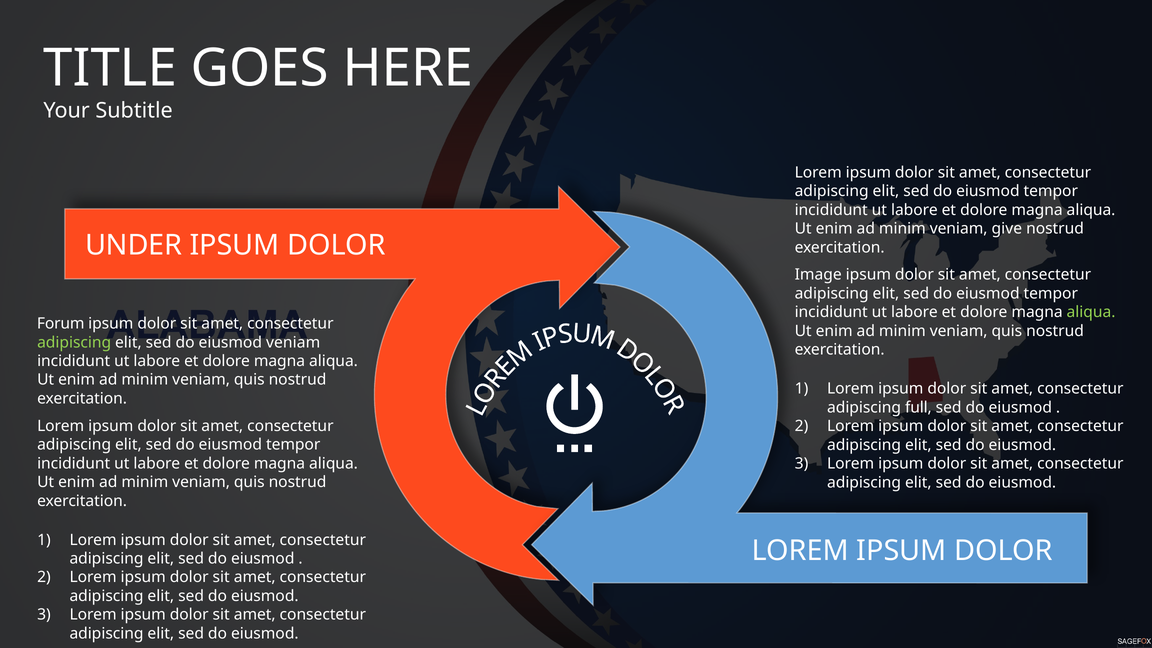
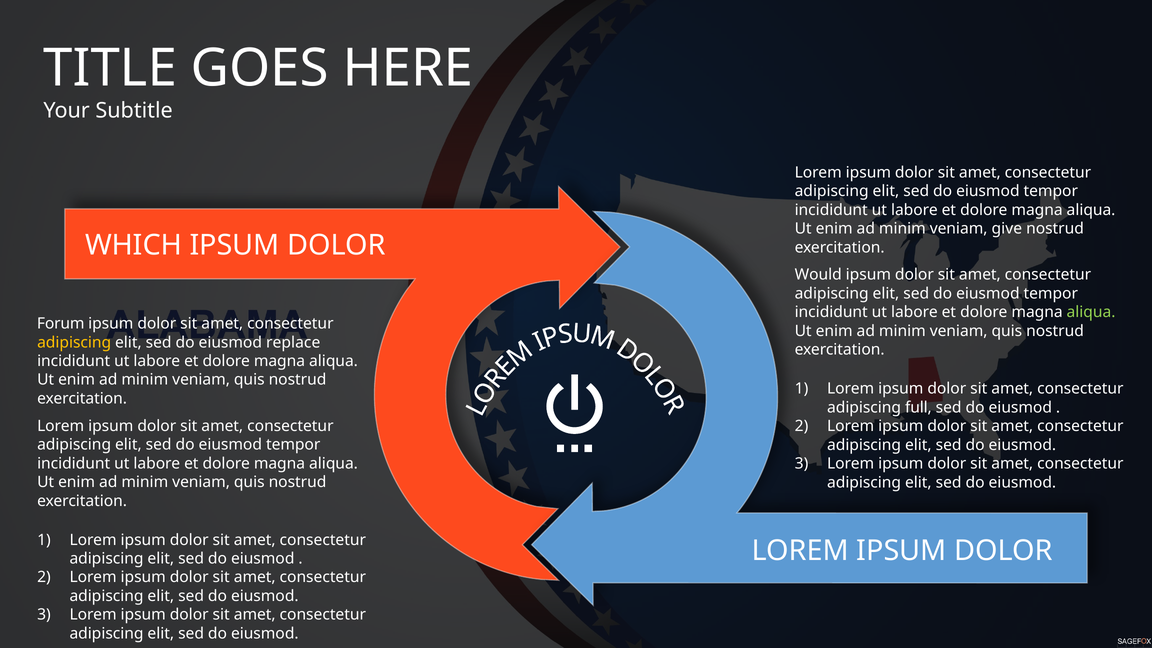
UNDER: UNDER -> WHICH
Image: Image -> Would
adipiscing at (74, 342) colour: light green -> yellow
eiusmod veniam: veniam -> replace
